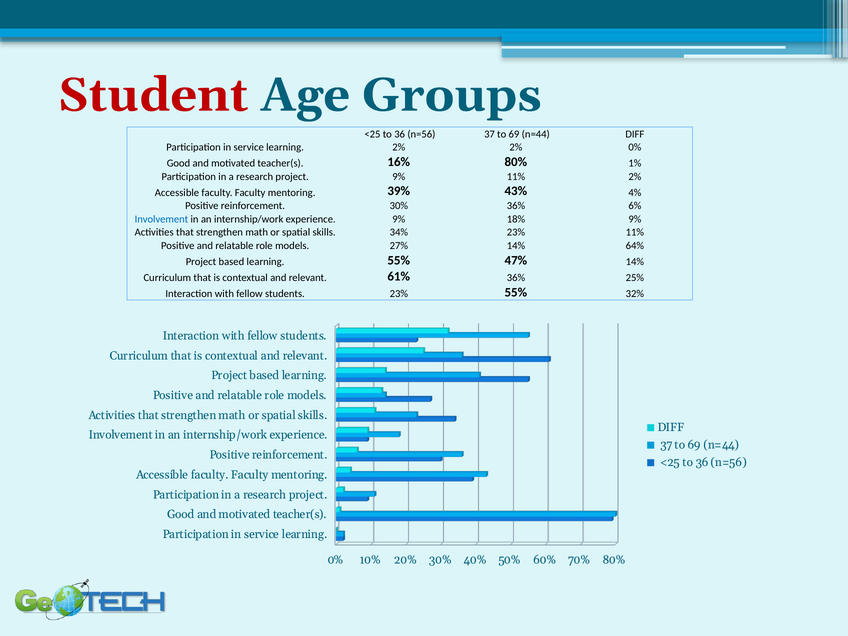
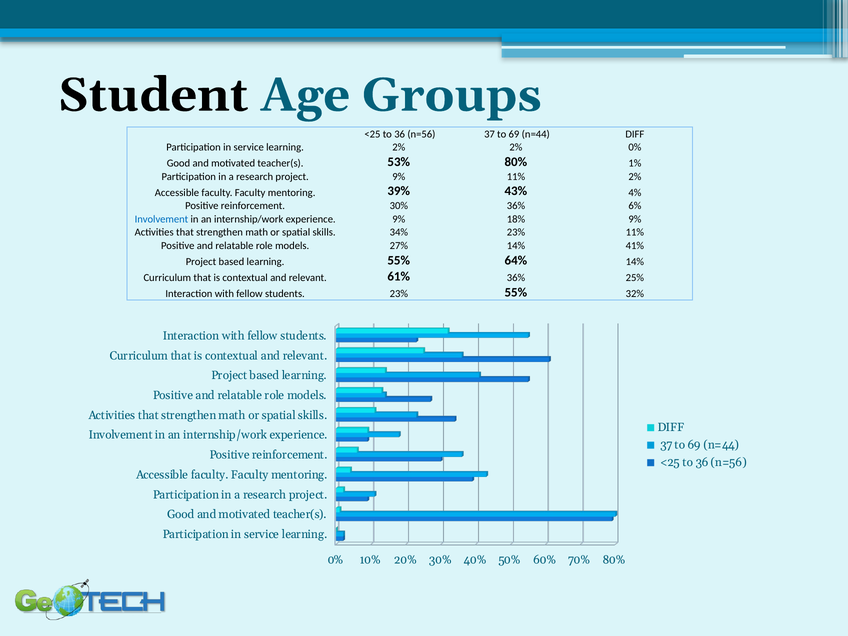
Student colour: red -> black
16%: 16% -> 53%
64%: 64% -> 41%
47%: 47% -> 64%
